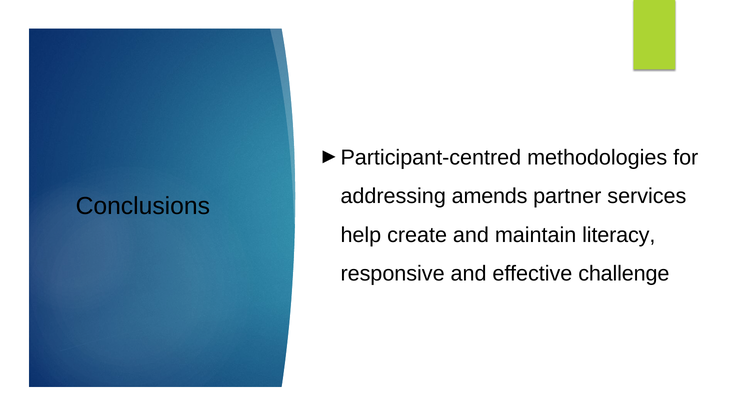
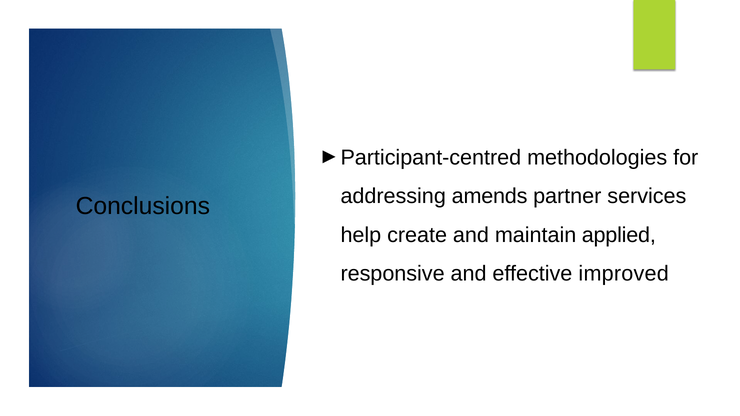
literacy: literacy -> applied
challenge: challenge -> improved
